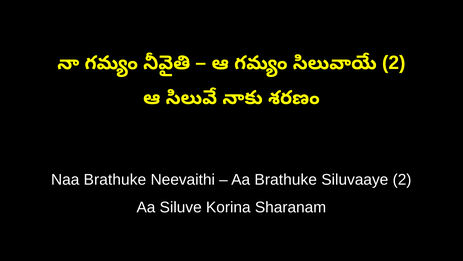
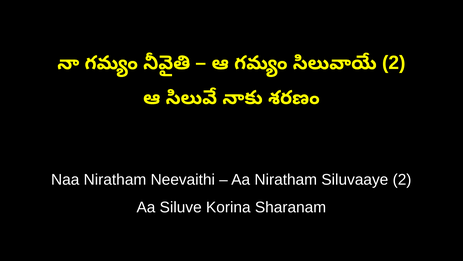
Naa Brathuke: Brathuke -> Niratham
Aa Brathuke: Brathuke -> Niratham
